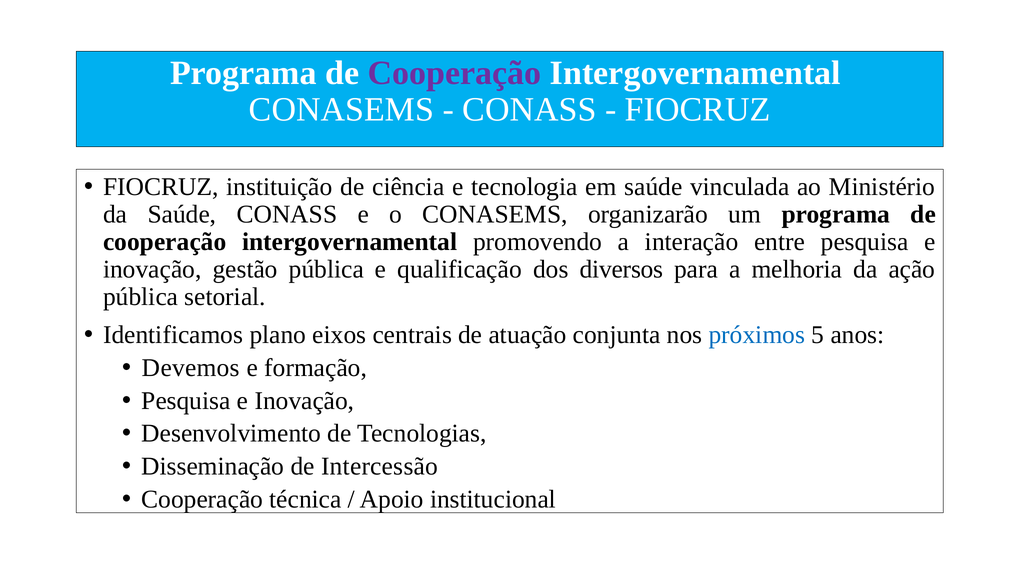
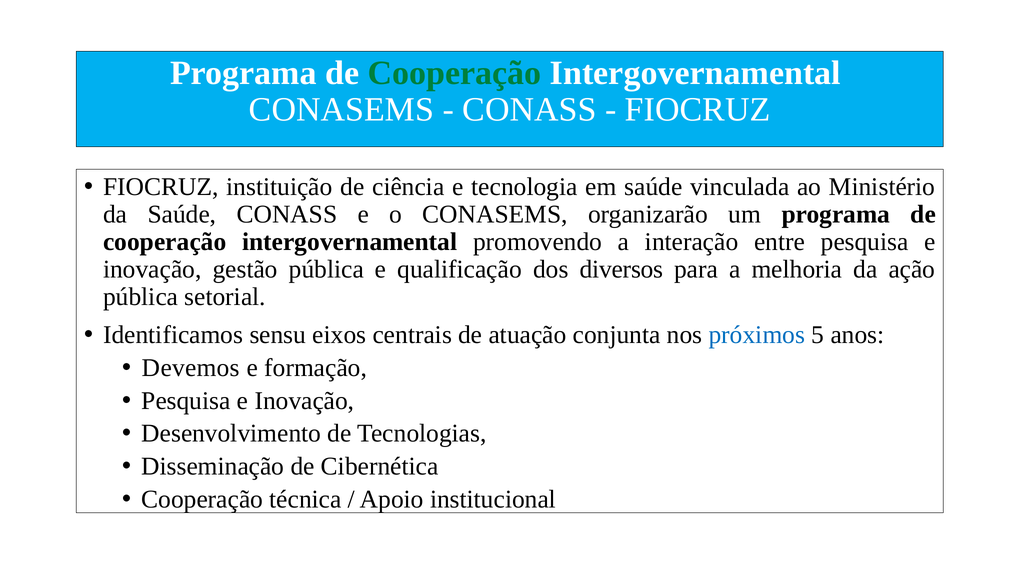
Cooperação at (455, 73) colour: purple -> green
plano: plano -> sensu
Intercessão: Intercessão -> Cibernética
